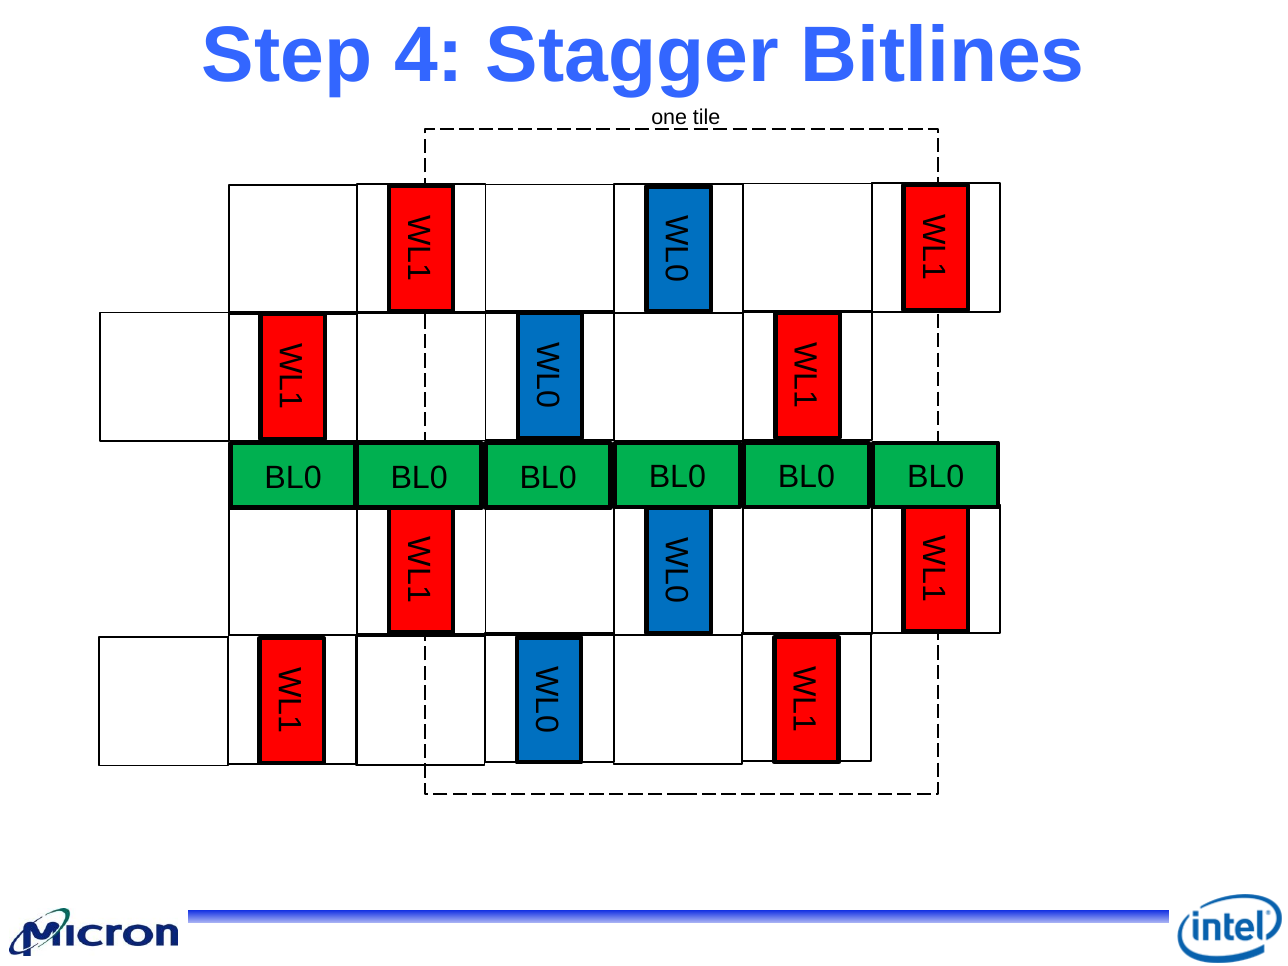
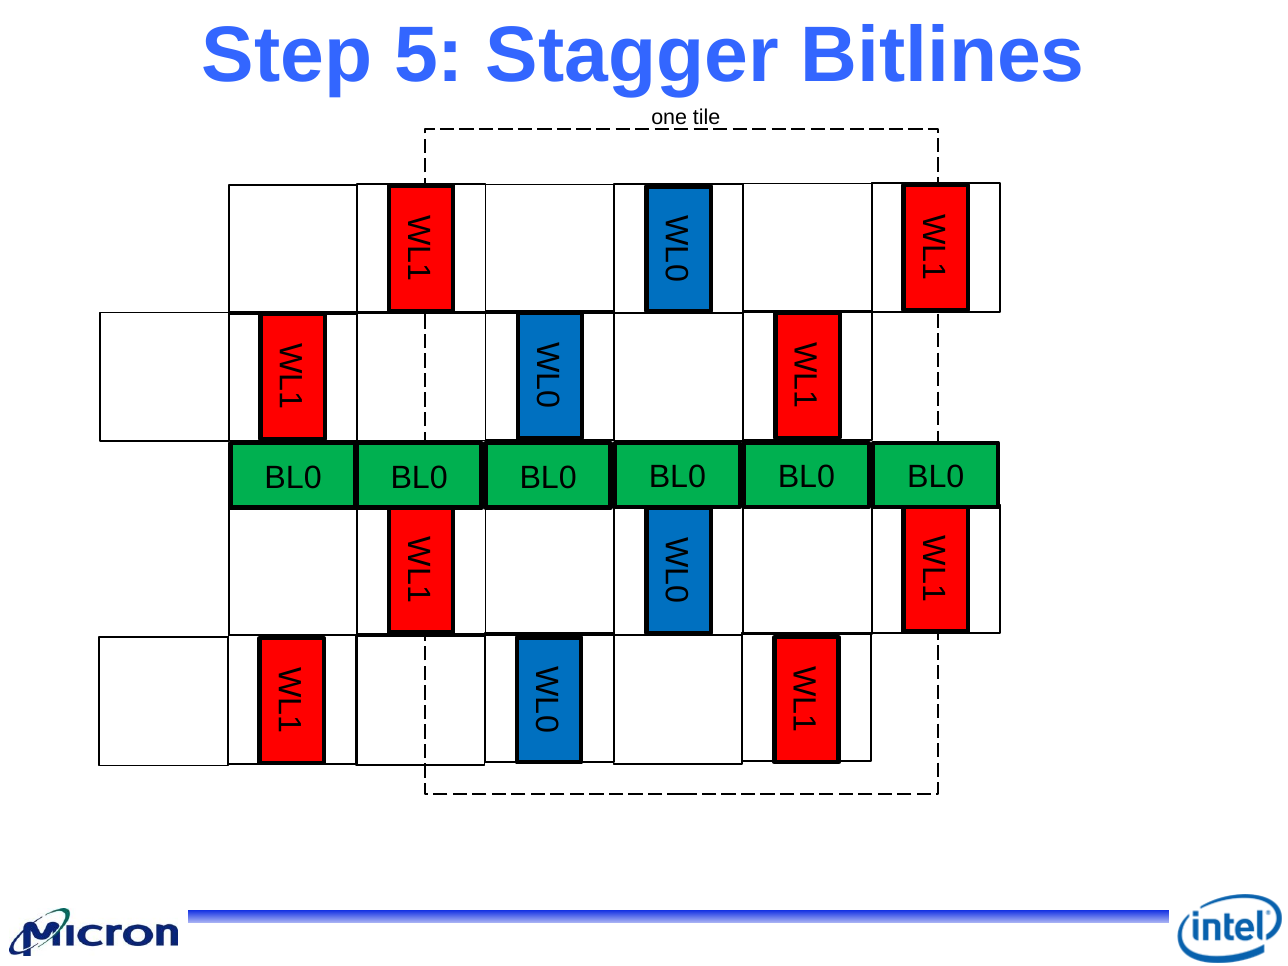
4: 4 -> 5
